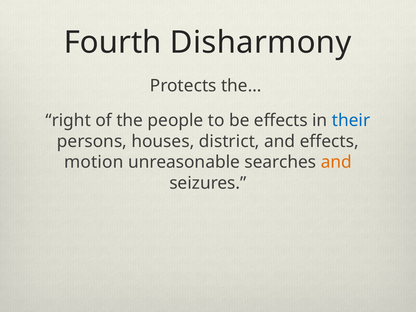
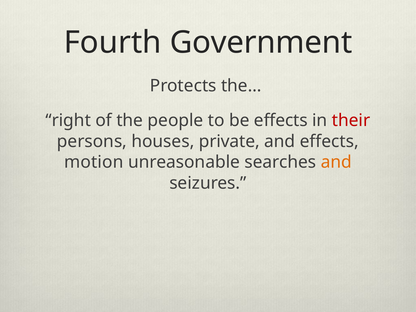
Disharmony: Disharmony -> Government
their colour: blue -> red
district: district -> private
